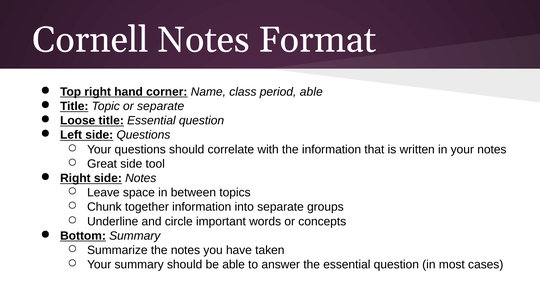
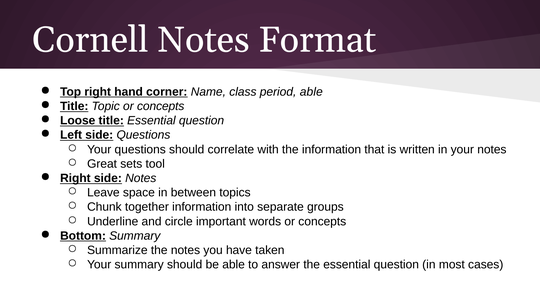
Topic or separate: separate -> concepts
Great side: side -> sets
